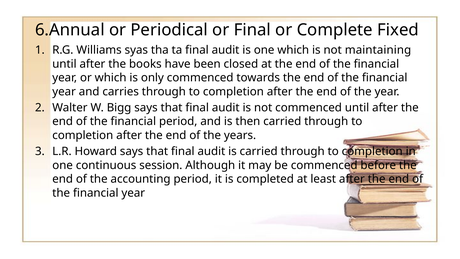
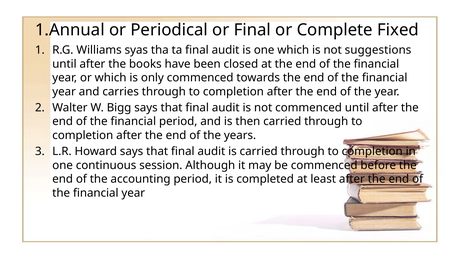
6.Annual: 6.Annual -> 1.Annual
maintaining: maintaining -> suggestions
